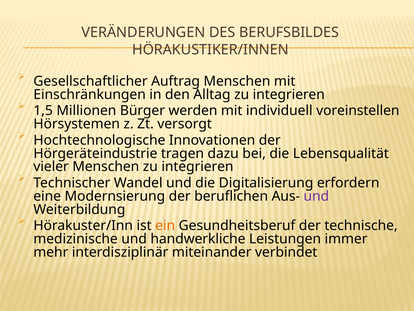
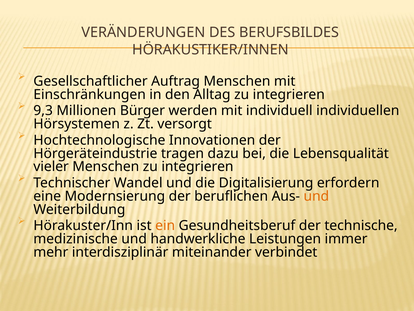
1,5: 1,5 -> 9,3
voreinstellen: voreinstellen -> individuellen
und at (316, 196) colour: purple -> orange
